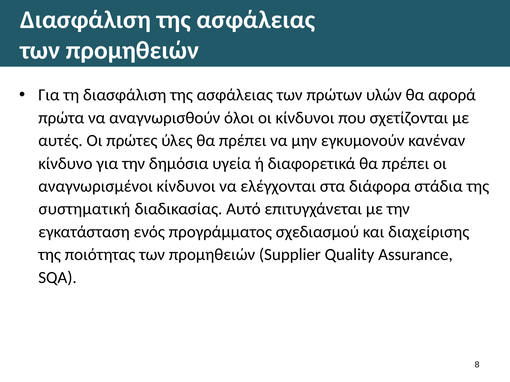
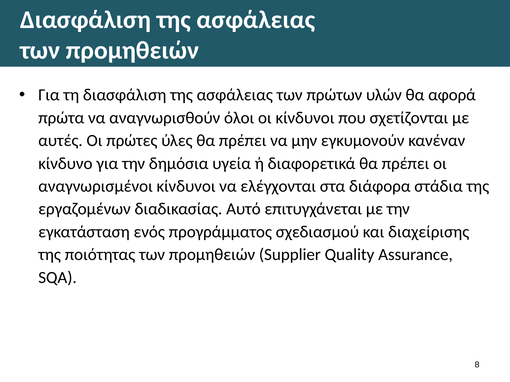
συστηματική: συστηματική -> εργαζομένων
